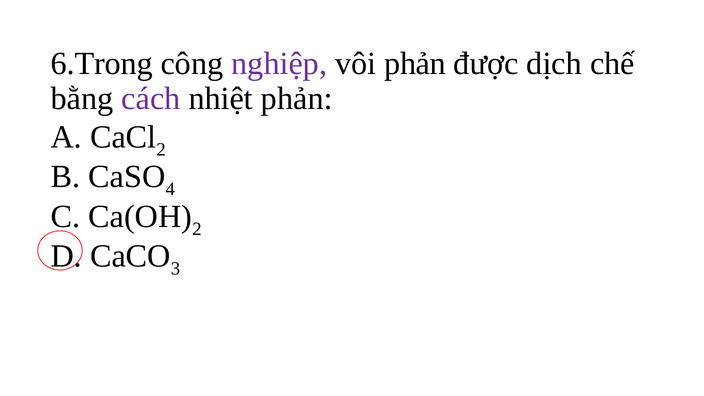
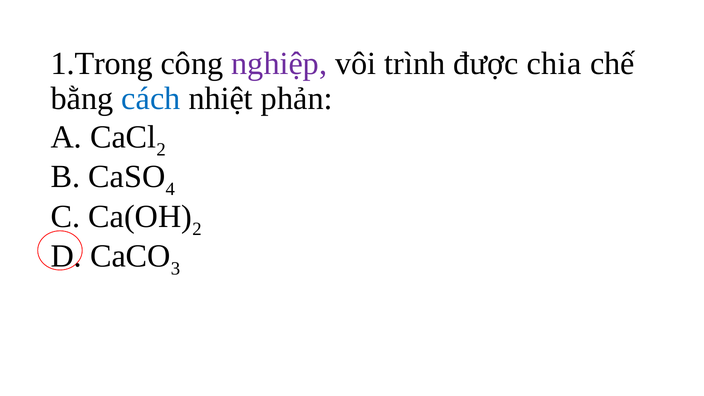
6.Trong: 6.Trong -> 1.Trong
vôi phản: phản -> trình
dịch: dịch -> chia
cách colour: purple -> blue
